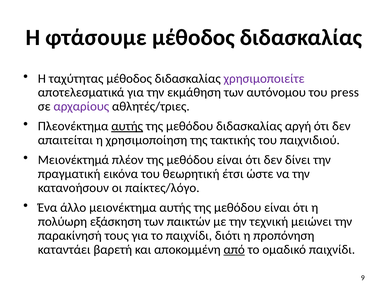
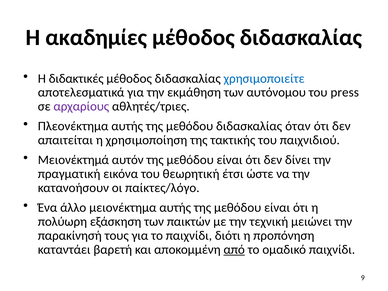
φτάσουμε: φτάσουμε -> ακαδημίες
ταχύτητας: ταχύτητας -> διδακτικές
χρησιμοποιείτε colour: purple -> blue
αυτής at (127, 126) underline: present -> none
αργή: αργή -> όταν
πλέον: πλέον -> αυτόν
